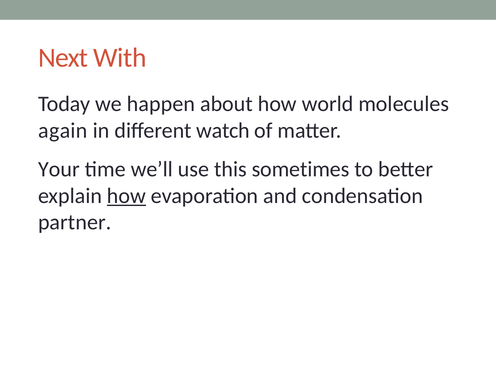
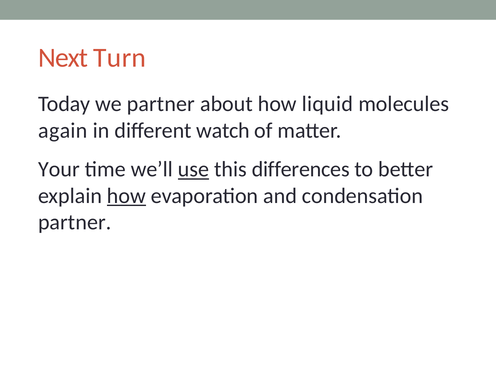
With: With -> Turn
we happen: happen -> partner
world: world -> liquid
use underline: none -> present
sometimes: sometimes -> differences
